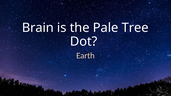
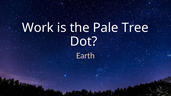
Brain: Brain -> Work
